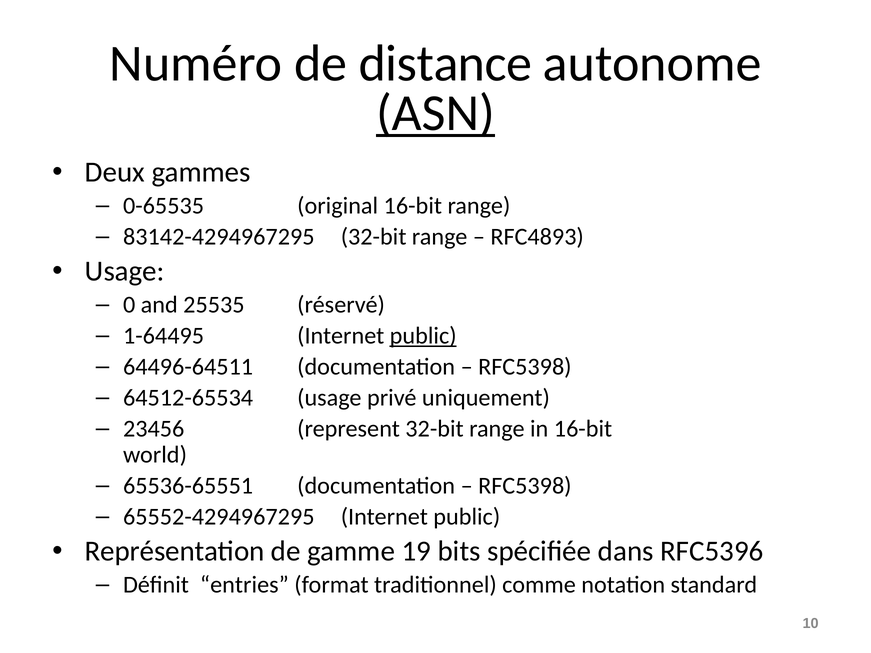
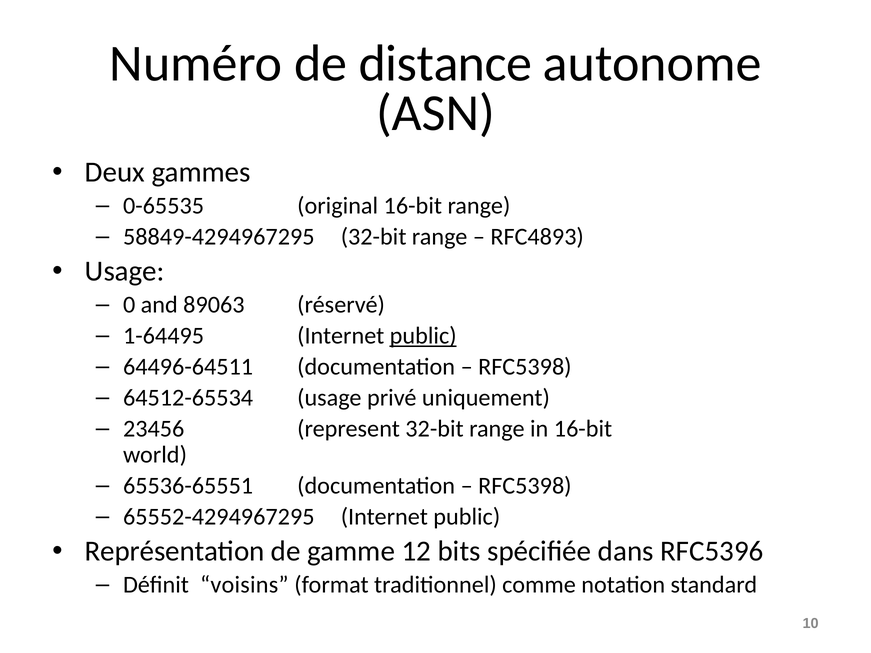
ASN underline: present -> none
83142-4294967295: 83142-4294967295 -> 58849-4294967295
25535: 25535 -> 89063
19: 19 -> 12
entries: entries -> voisins
